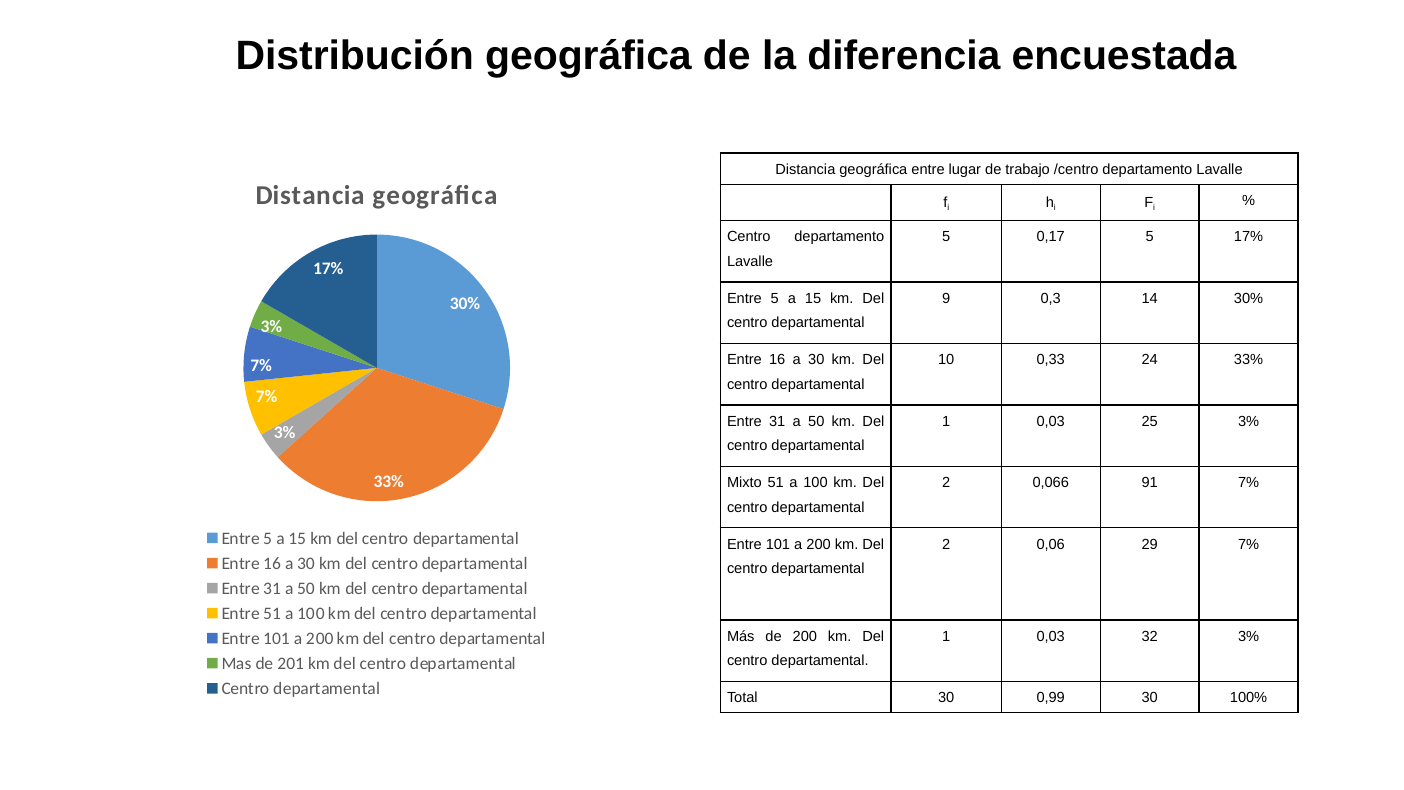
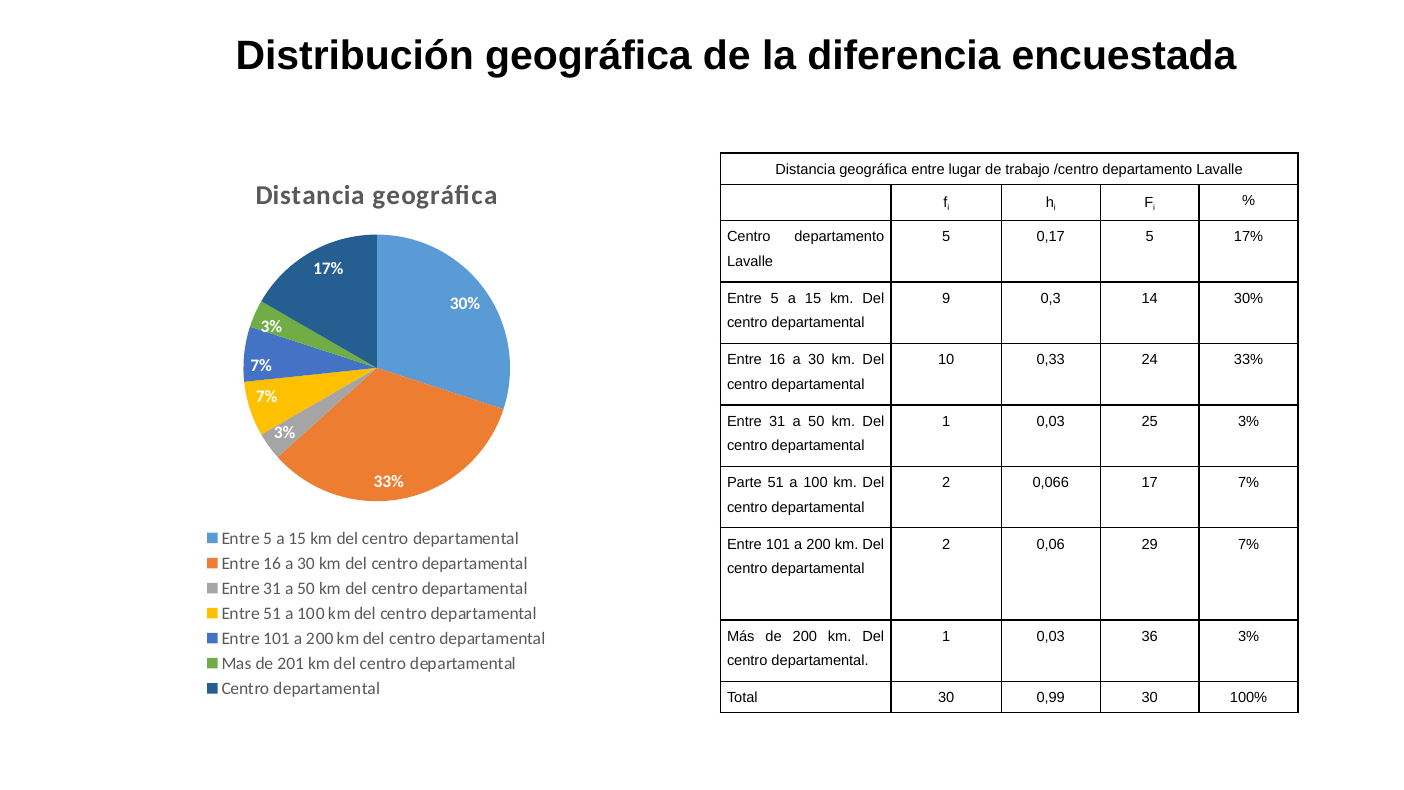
Mixto: Mixto -> Parte
91: 91 -> 17
32: 32 -> 36
